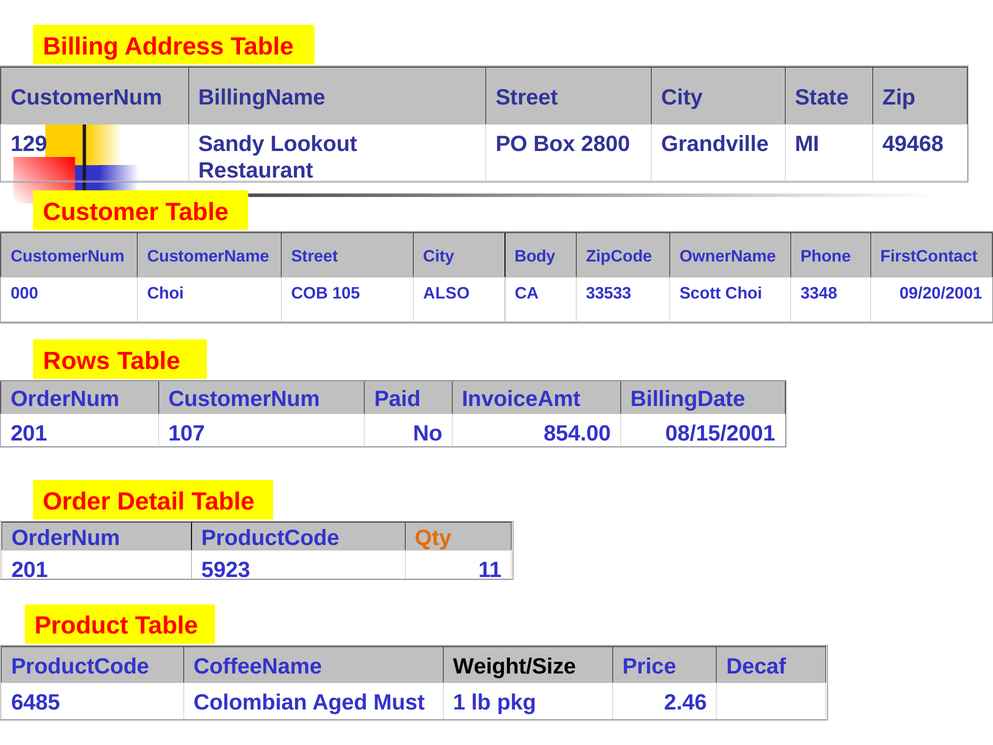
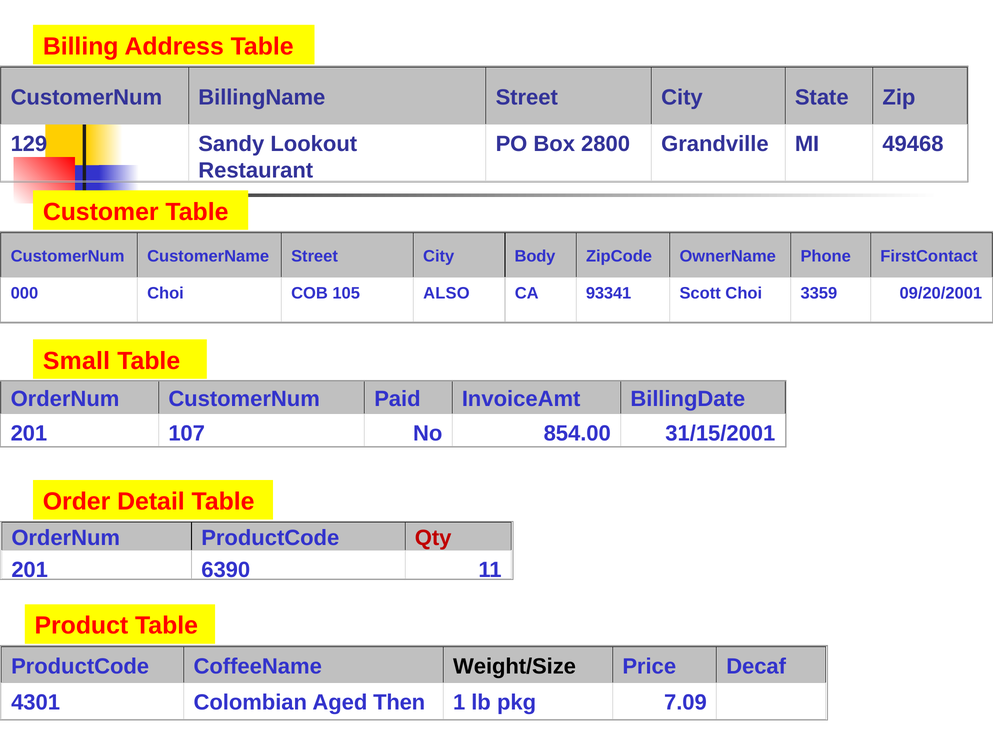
33533: 33533 -> 93341
3348: 3348 -> 3359
Rows: Rows -> Small
08/15/2001: 08/15/2001 -> 31/15/2001
Qty colour: orange -> red
5923: 5923 -> 6390
6485: 6485 -> 4301
Must: Must -> Then
2.46: 2.46 -> 7.09
